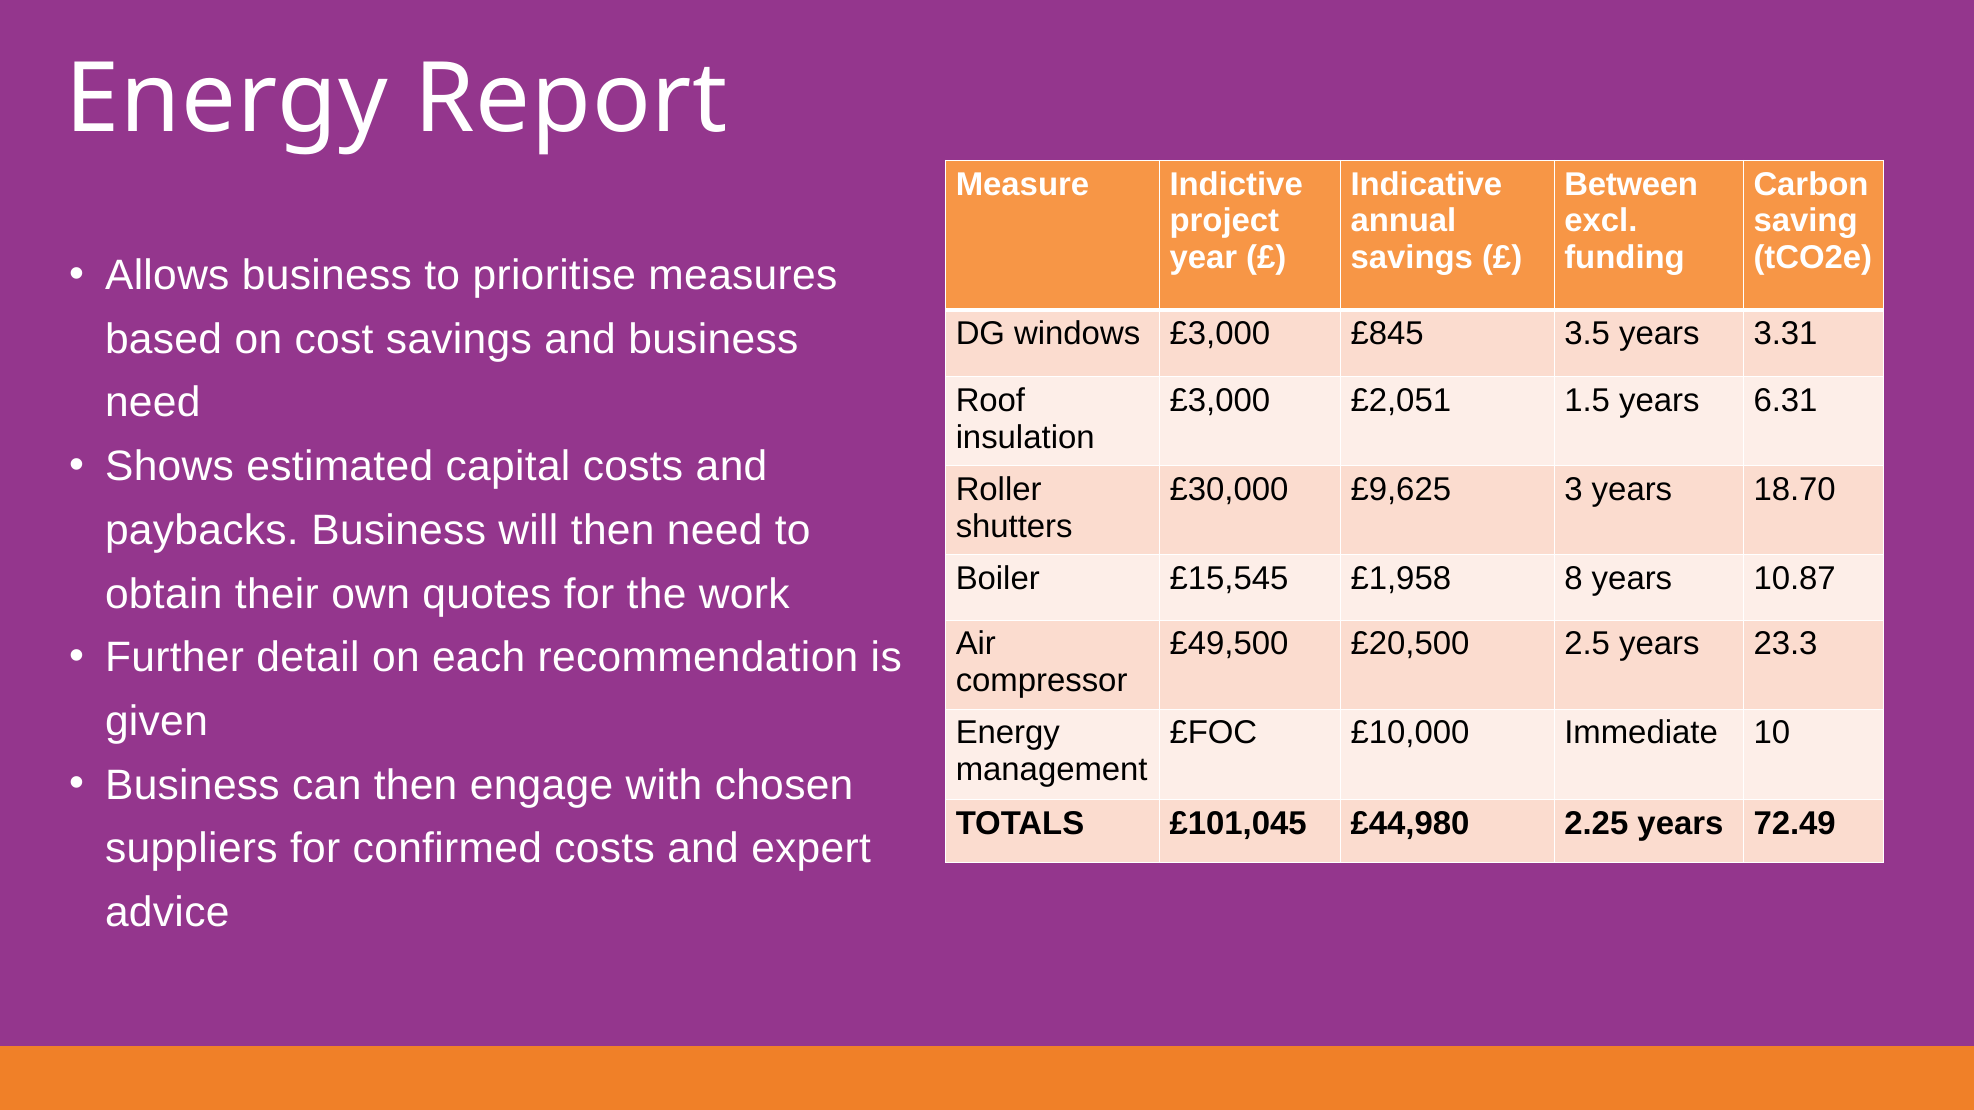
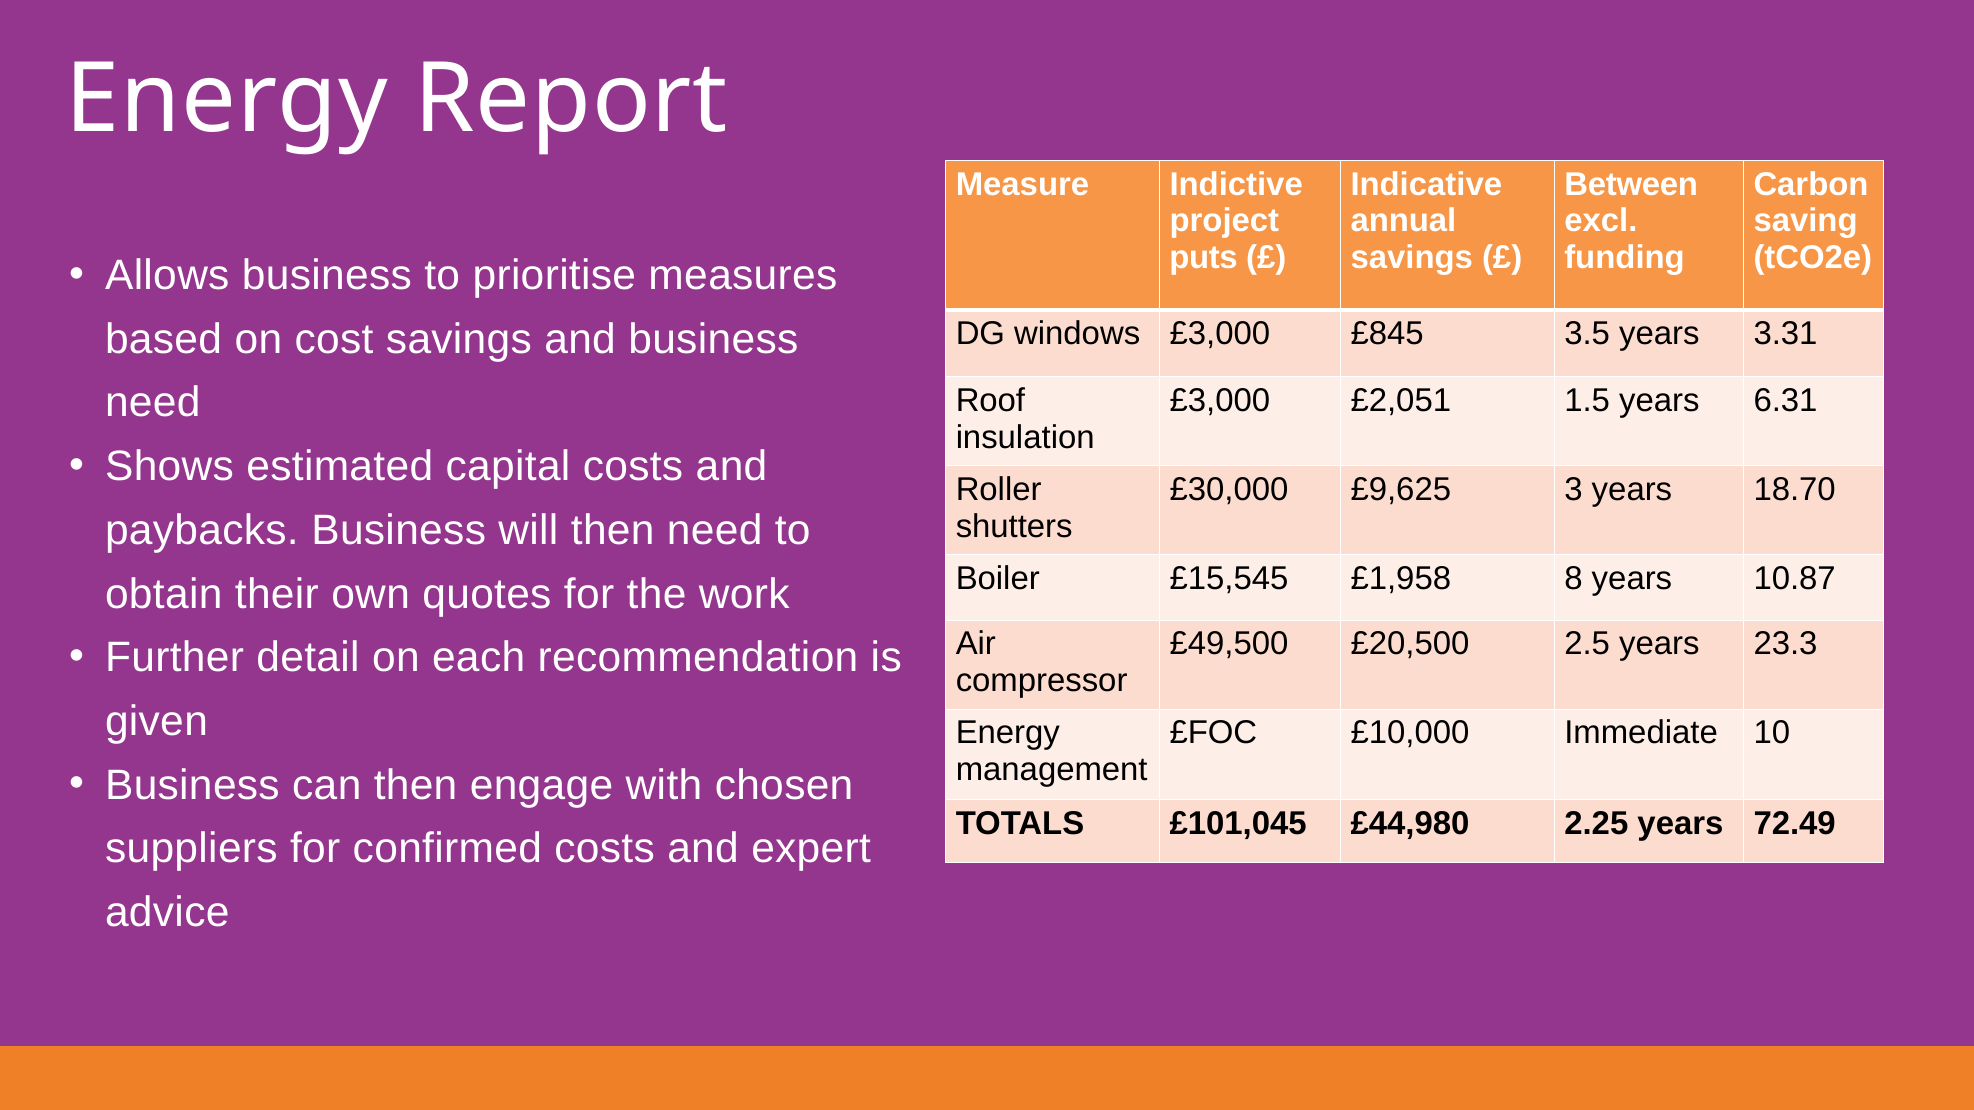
year: year -> puts
